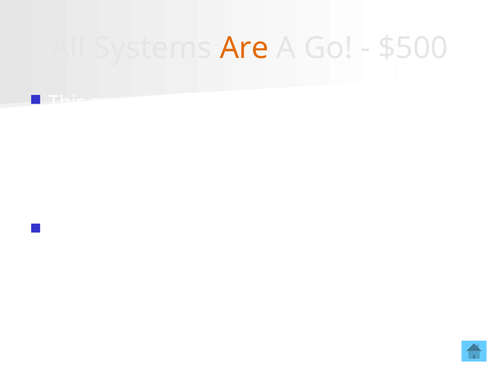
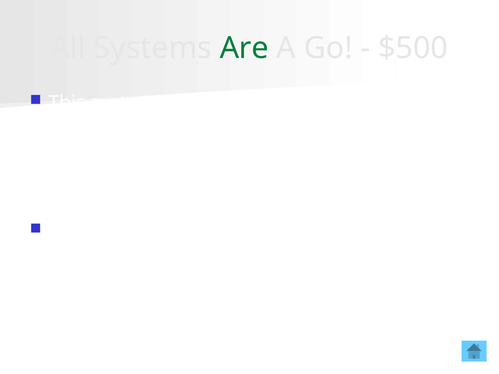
Are colour: orange -> green
